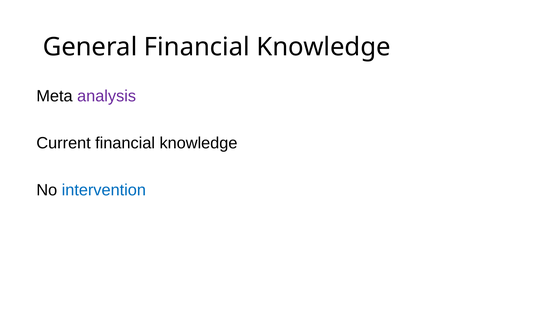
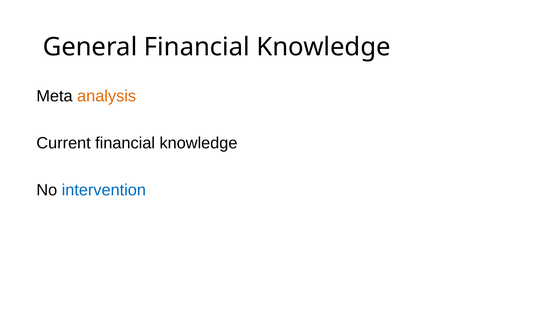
analysis colour: purple -> orange
